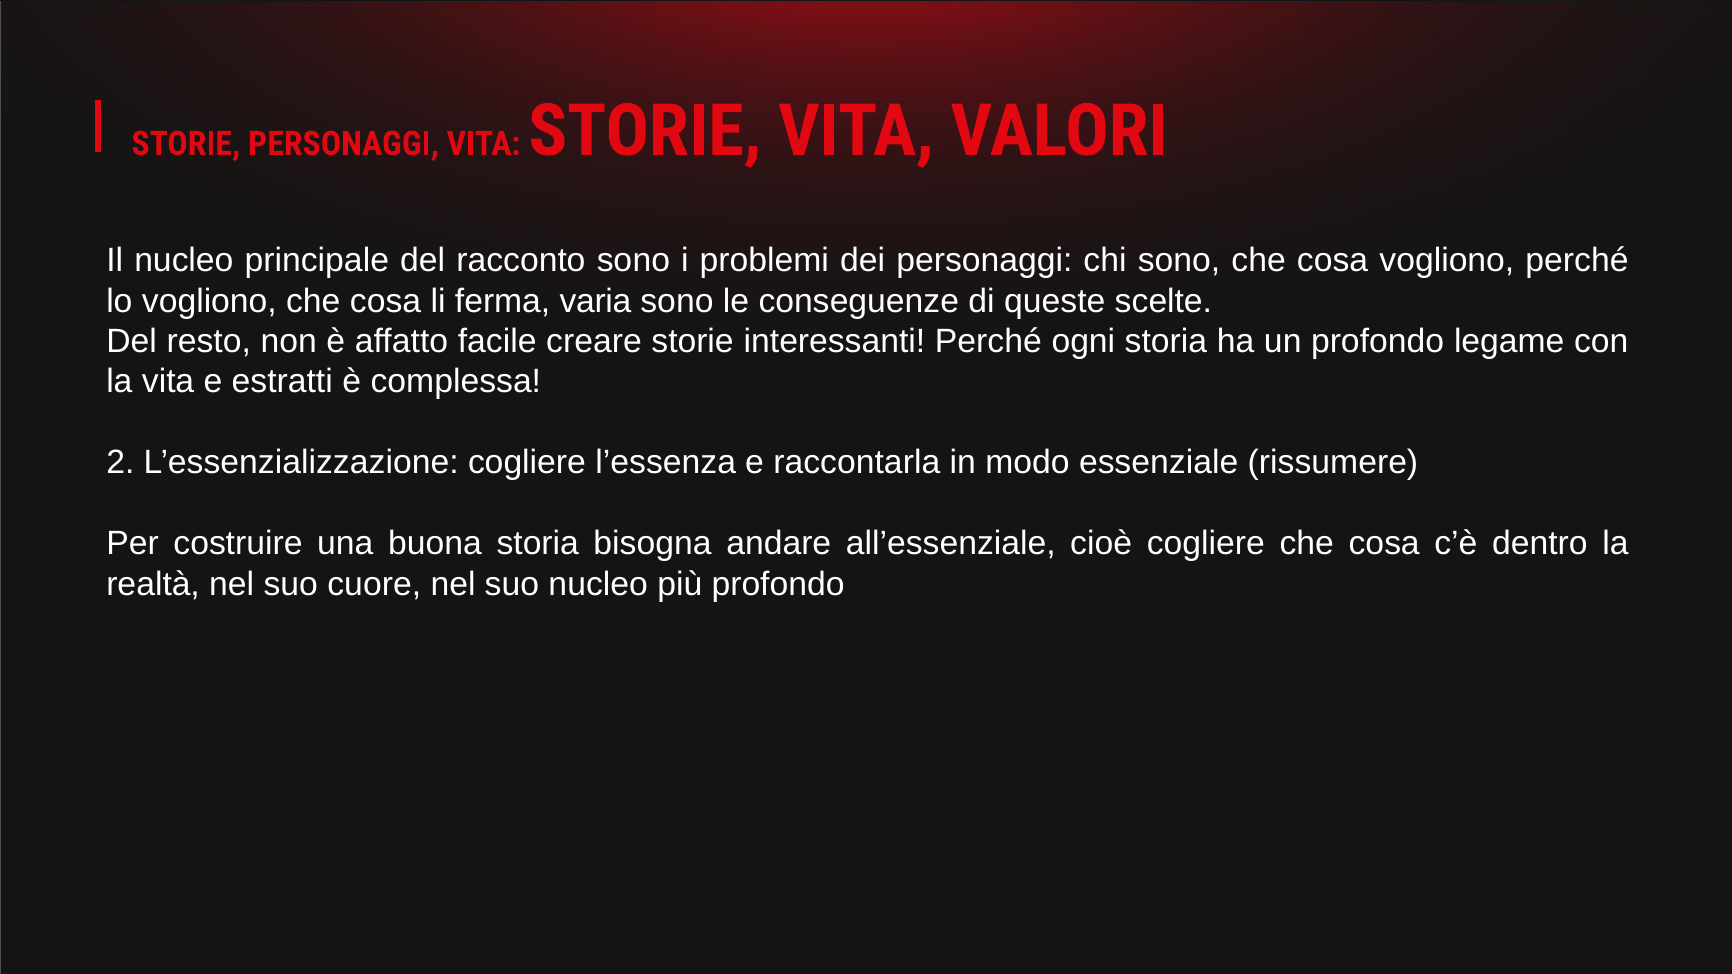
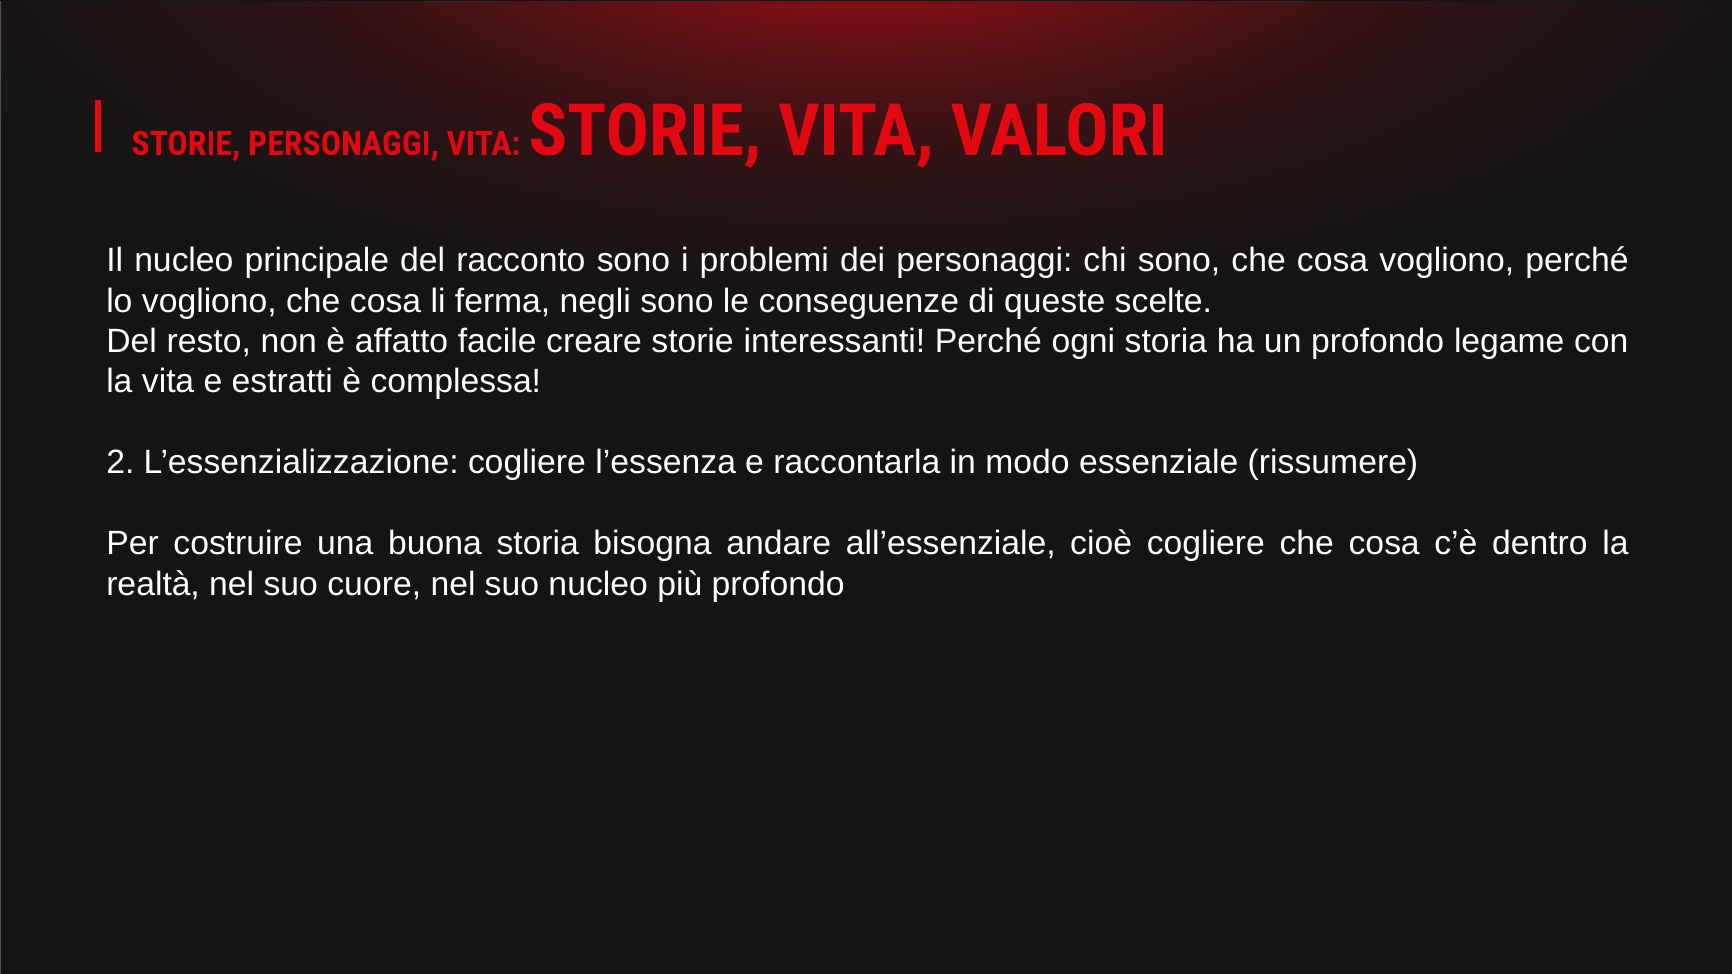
varia: varia -> negli
